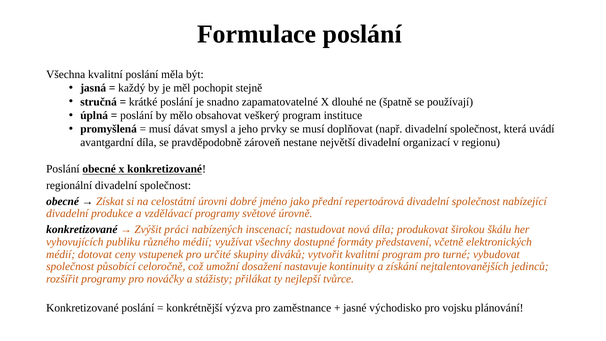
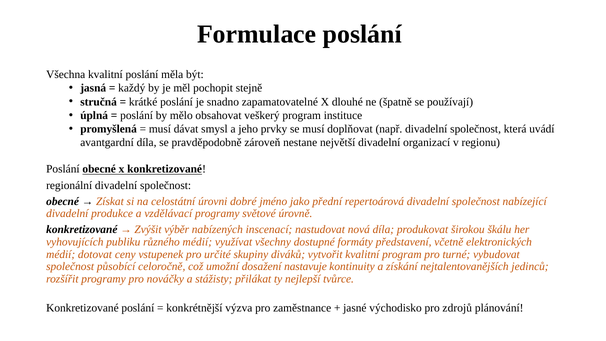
práci: práci -> výběr
vojsku: vojsku -> zdrojů
